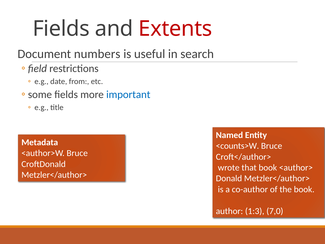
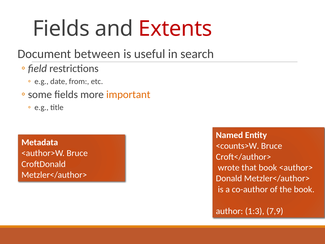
numbers: numbers -> between
important colour: blue -> orange
7,0: 7,0 -> 7,9
